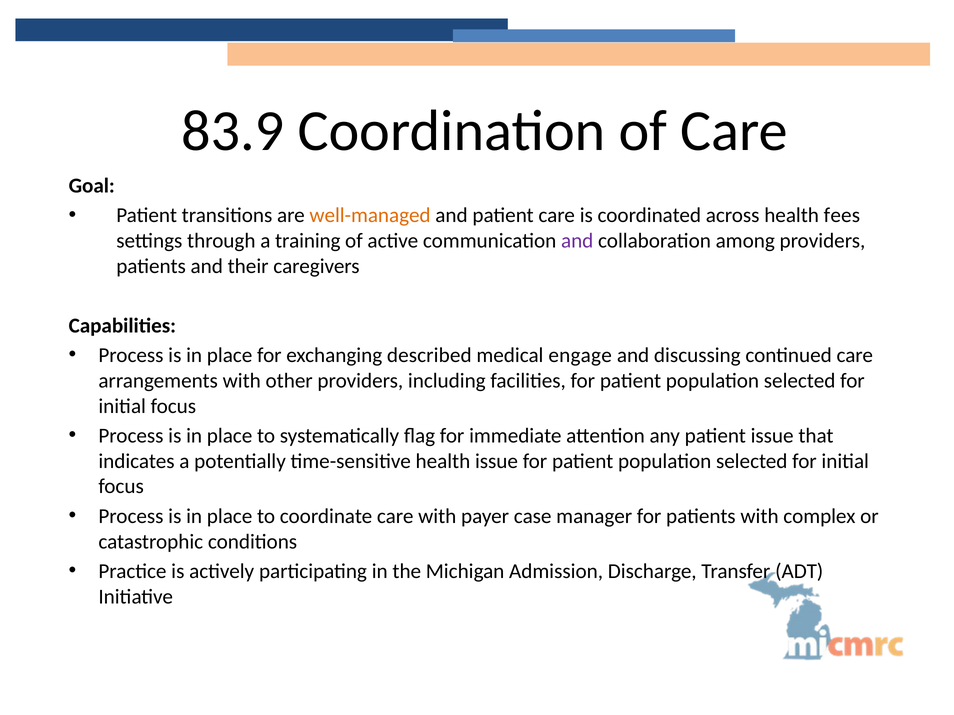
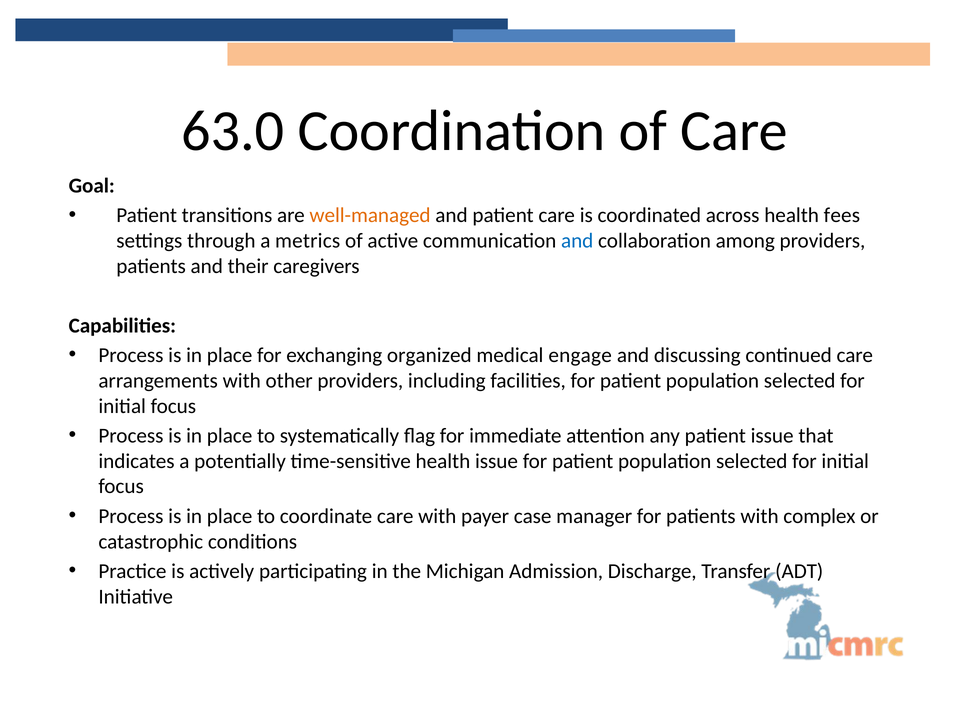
83.9: 83.9 -> 63.0
training: training -> metrics
and at (577, 241) colour: purple -> blue
described: described -> organized
